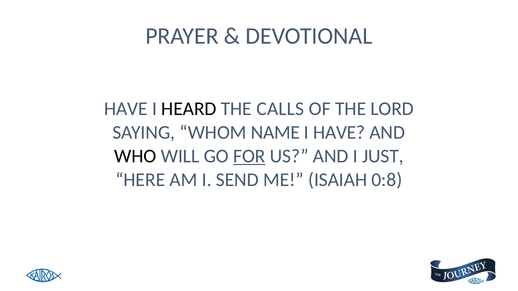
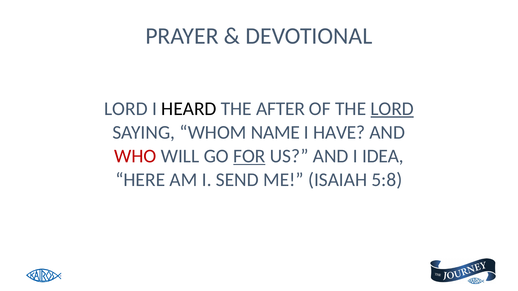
HAVE at (126, 109): HAVE -> LORD
CALLS: CALLS -> AFTER
LORD at (392, 109) underline: none -> present
WHO colour: black -> red
JUST: JUST -> IDEA
0:8: 0:8 -> 5:8
